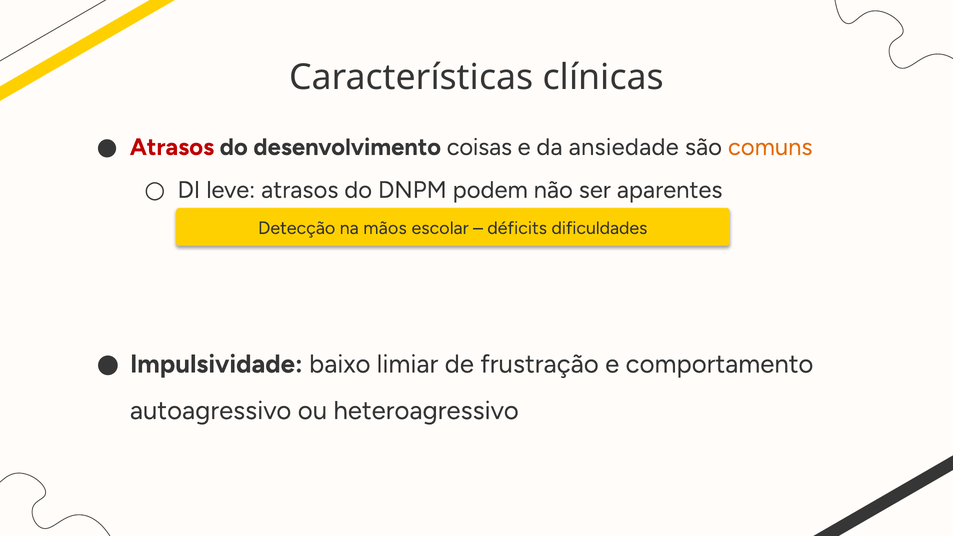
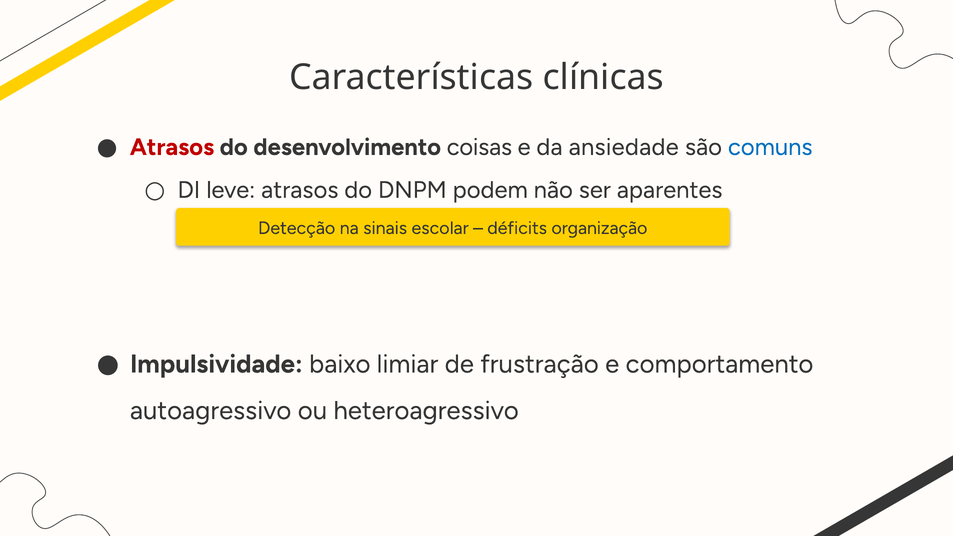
comuns colour: orange -> blue
mãos: mãos -> sinais
dificuldades: dificuldades -> organização
